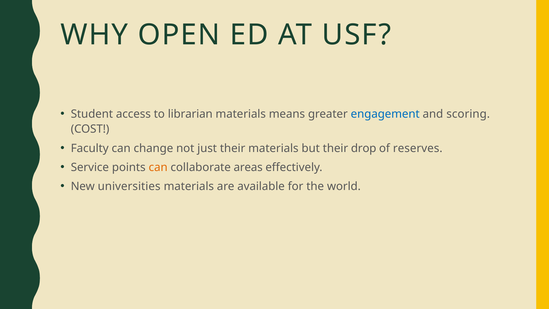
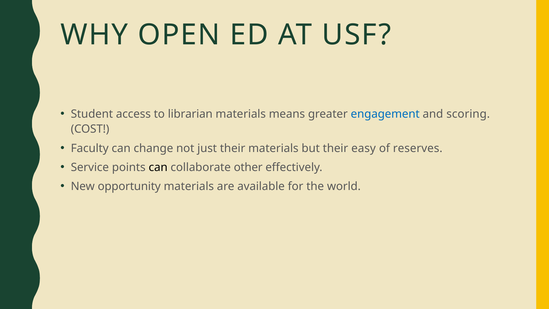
drop: drop -> easy
can at (158, 167) colour: orange -> black
areas: areas -> other
universities: universities -> opportunity
